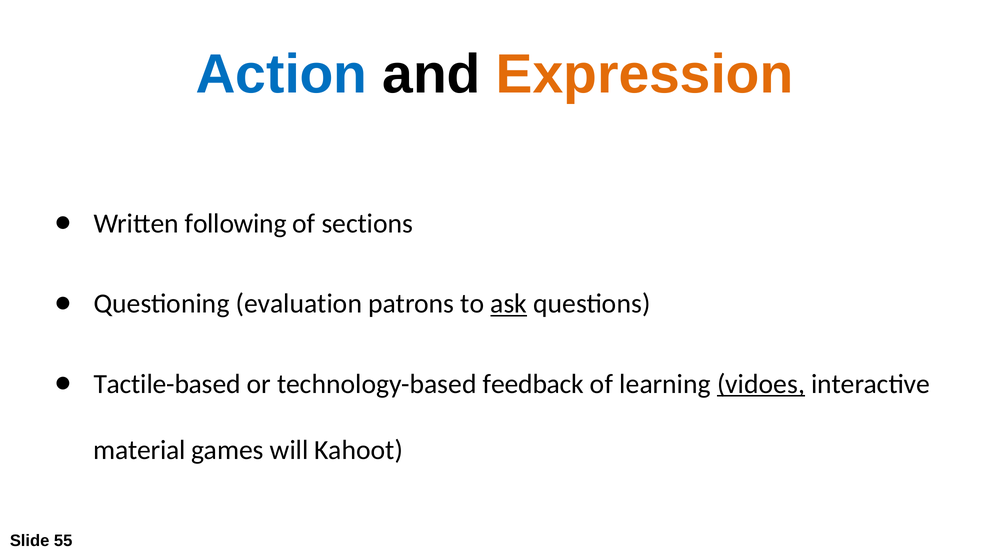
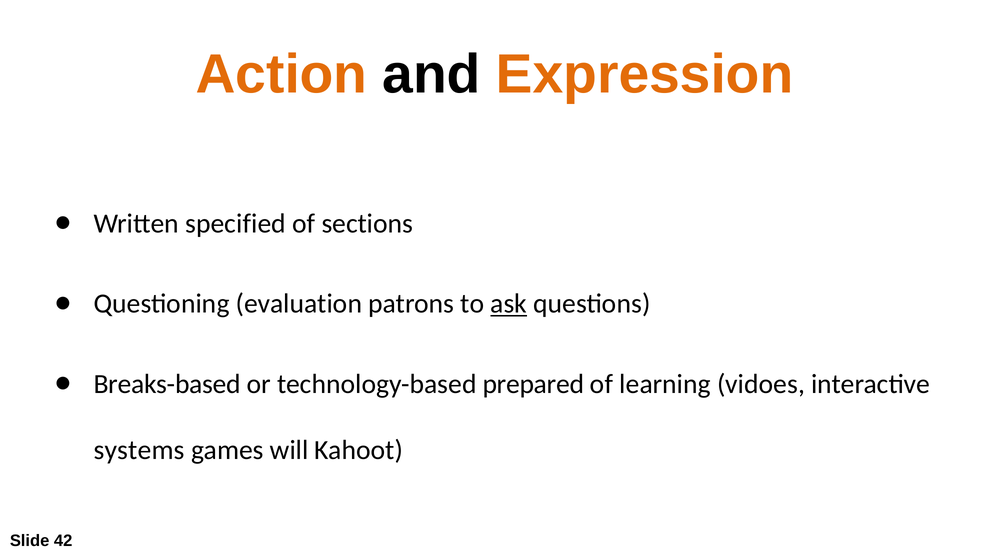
Action colour: blue -> orange
following: following -> specified
Tactile-based: Tactile-based -> Breaks-based
feedback: feedback -> prepared
vidoes underline: present -> none
material: material -> systems
55: 55 -> 42
